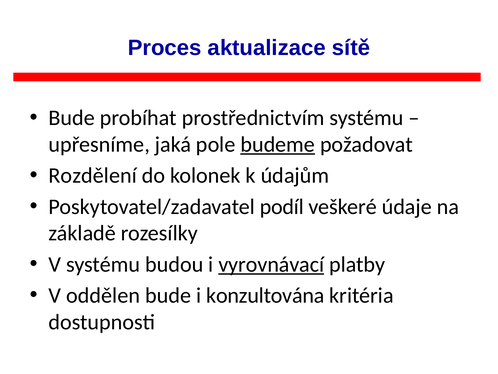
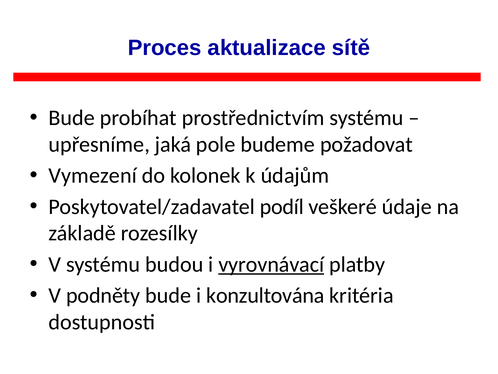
budeme underline: present -> none
Rozdělení: Rozdělení -> Vymezení
oddělen: oddělen -> podněty
